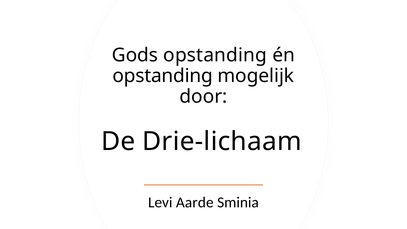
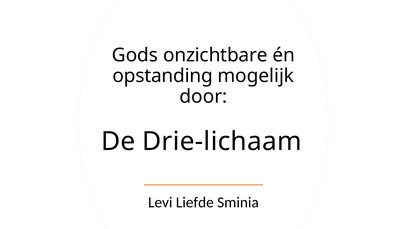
Gods opstanding: opstanding -> onzichtbare
Aarde: Aarde -> Liefde
